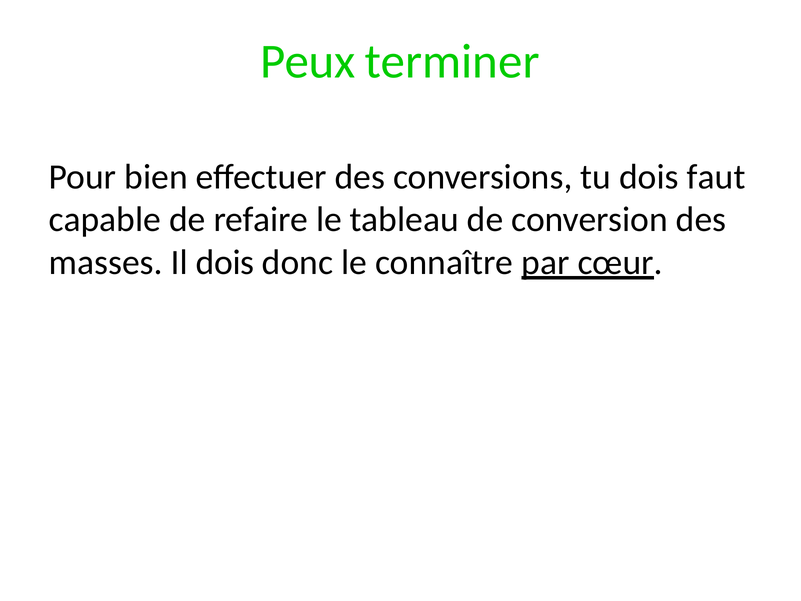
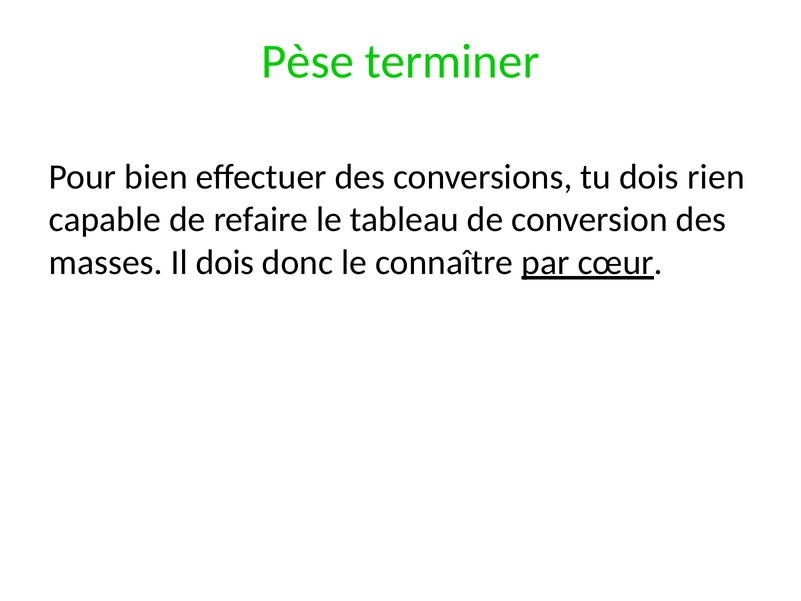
Peux: Peux -> Pèse
faut: faut -> rien
